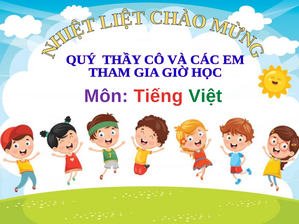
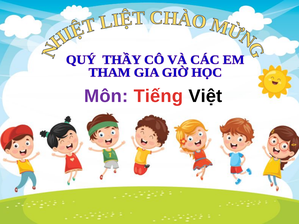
Việt colour: green -> black
